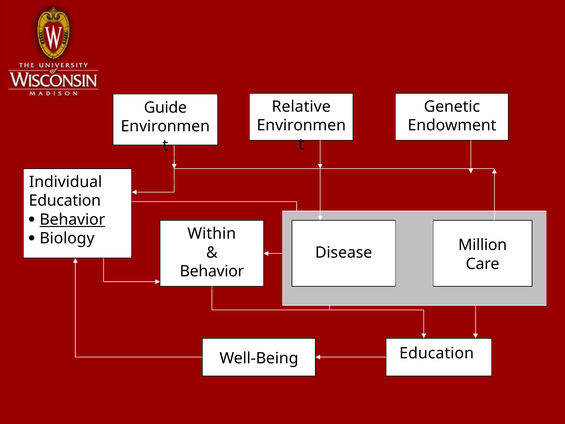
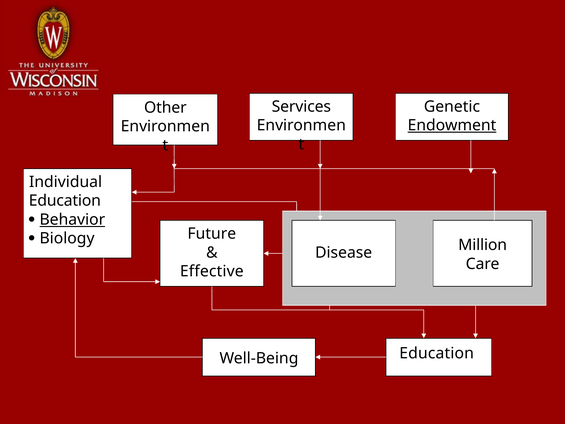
Relative: Relative -> Services
Guide: Guide -> Other
Endowment underline: none -> present
Within: Within -> Future
Behavior at (212, 271): Behavior -> Effective
